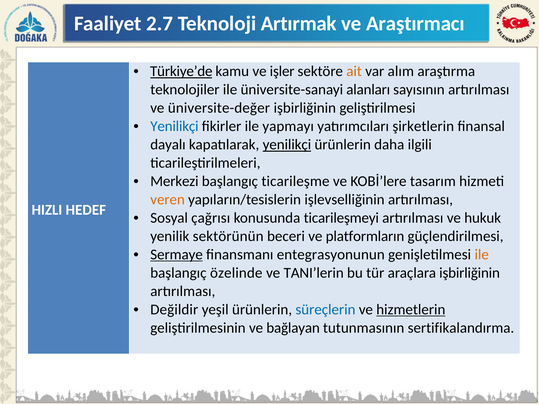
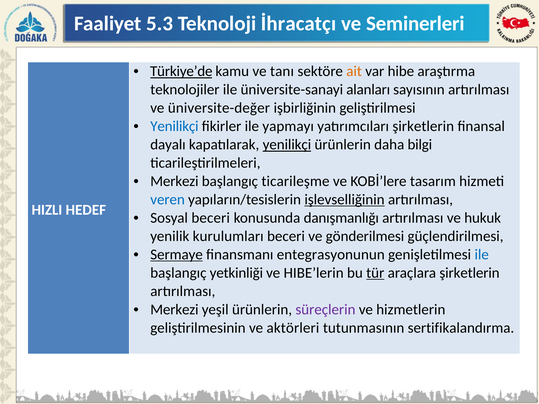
2.7: 2.7 -> 5.3
Artırmak: Artırmak -> İhracatçı
Araştırmacı: Araştırmacı -> Seminerleri
işler: işler -> tanı
alım: alım -> hibe
ilgili: ilgili -> bilgi
veren colour: orange -> blue
işlevselliğinin underline: none -> present
Sosyal çağrısı: çağrısı -> beceri
ticarileşmeyi: ticarileşmeyi -> danışmanlığı
sektörünün: sektörünün -> kurulumları
platformların: platformların -> gönderilmesi
ile at (482, 255) colour: orange -> blue
özelinde: özelinde -> yetkinliği
TANI’lerin: TANI’lerin -> HIBE’lerin
tür underline: none -> present
araçlara işbirliğinin: işbirliğinin -> şirketlerin
Değildir at (174, 310): Değildir -> Merkezi
süreçlerin colour: blue -> purple
hizmetlerin underline: present -> none
bağlayan: bağlayan -> aktörleri
